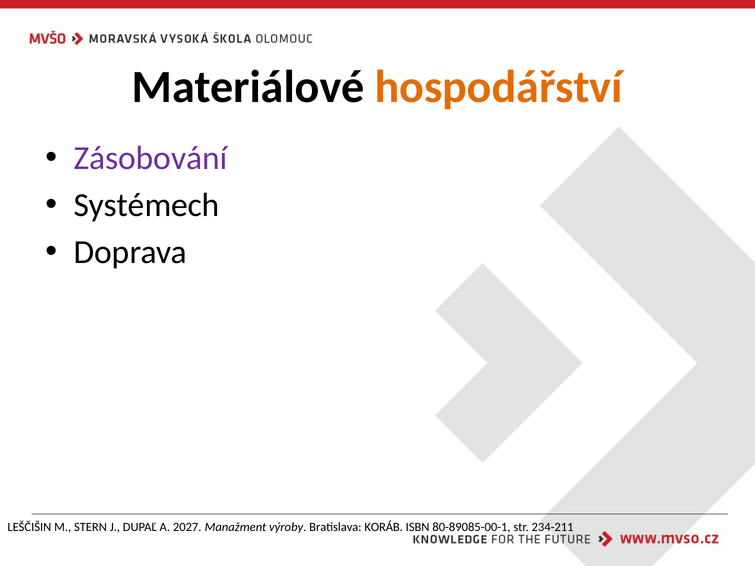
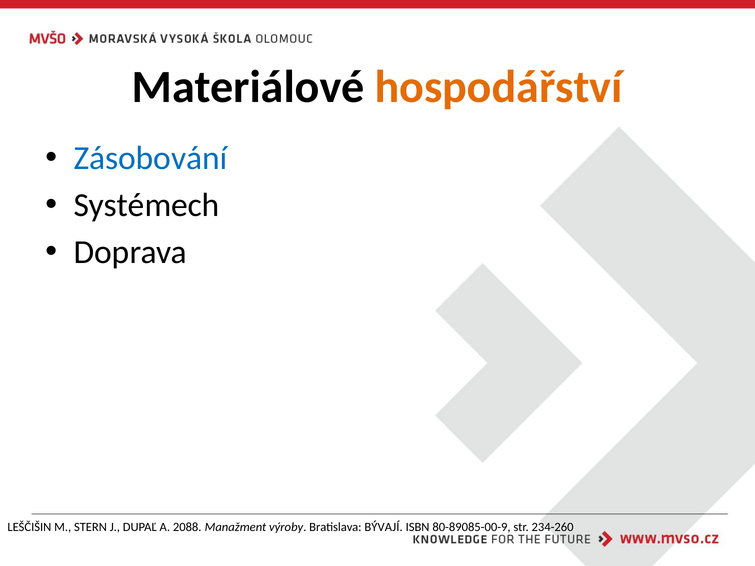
Zásobování colour: purple -> blue
2027: 2027 -> 2088
KORÁB: KORÁB -> BÝVAJÍ
80-89085-00-1: 80-89085-00-1 -> 80-89085-00-9
234-211: 234-211 -> 234-260
